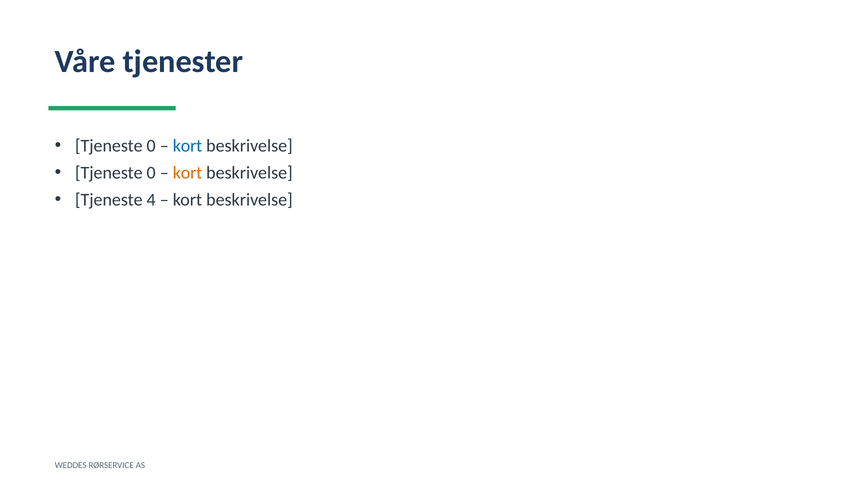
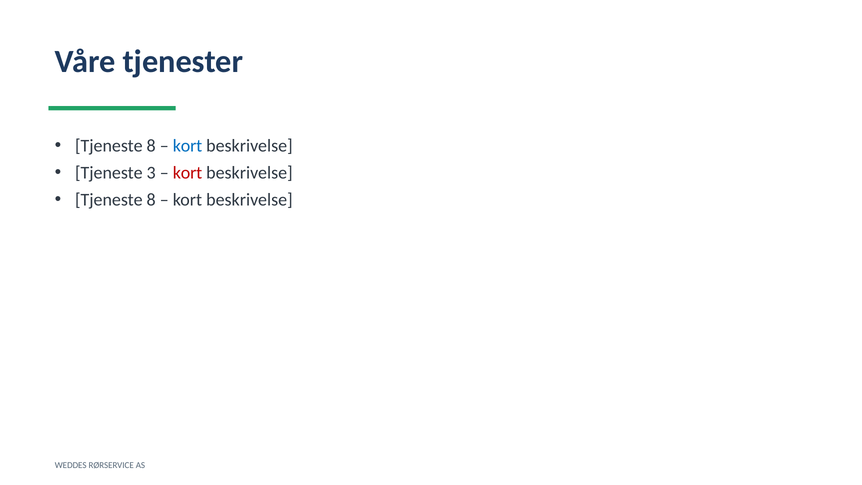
0 at (151, 146): 0 -> 8
0 at (151, 173): 0 -> 3
kort at (188, 173) colour: orange -> red
4 at (151, 200): 4 -> 8
